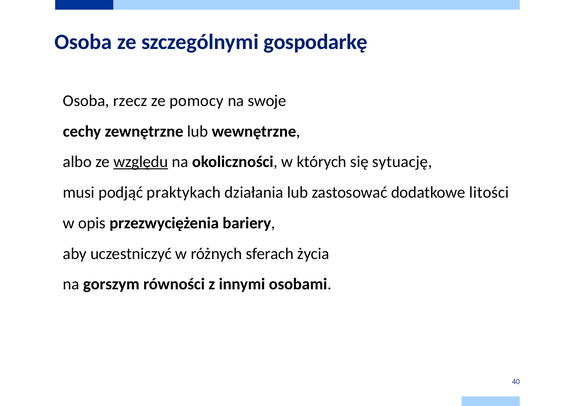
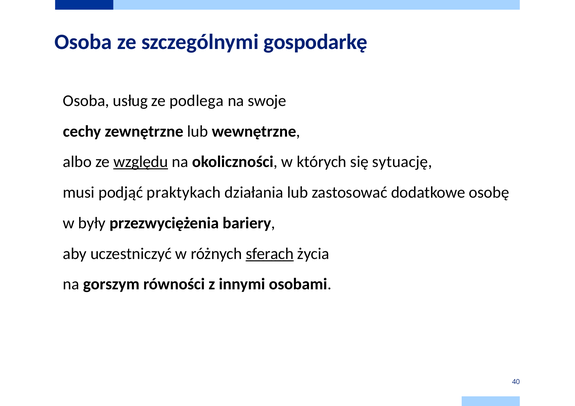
rzecz: rzecz -> usług
pomocy: pomocy -> podlega
litości: litości -> osobę
opis: opis -> były
sferach underline: none -> present
